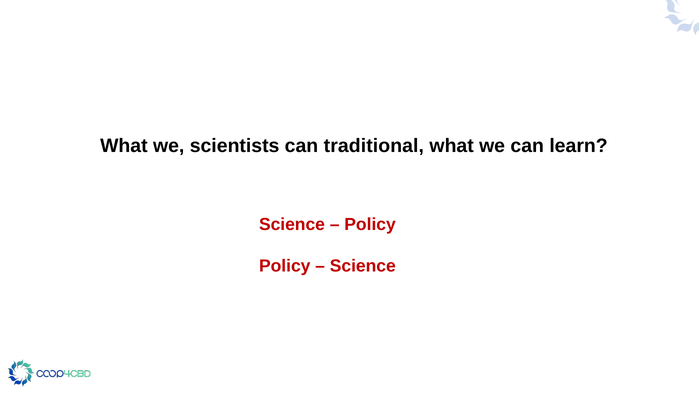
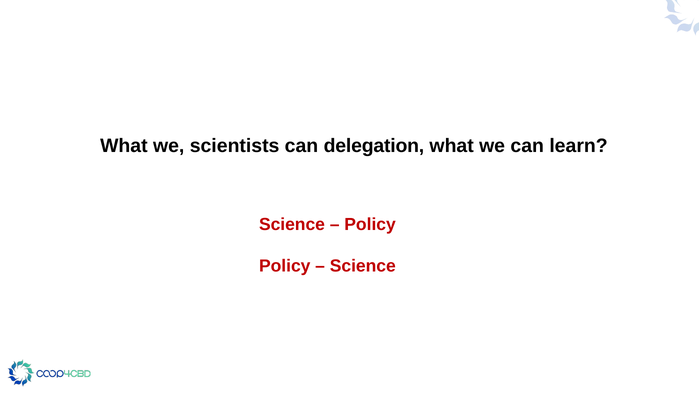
traditional: traditional -> delegation
